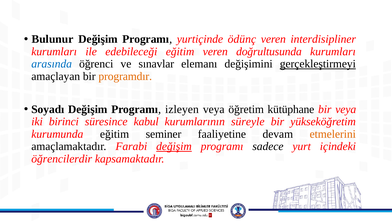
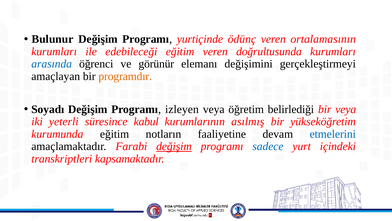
interdisipliner: interdisipliner -> ortalamasının
sınavlar: sınavlar -> görünür
gerçekleştirmeyi underline: present -> none
kütüphane: kütüphane -> belirlediği
birinci: birinci -> yeterli
süreyle: süreyle -> asılmış
seminer: seminer -> notların
etmelerini colour: orange -> blue
sadece colour: black -> blue
öğrencilerdir: öğrencilerdir -> transkriptleri
